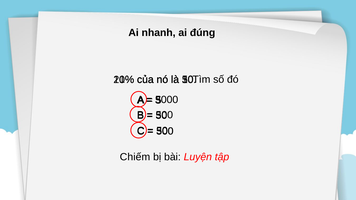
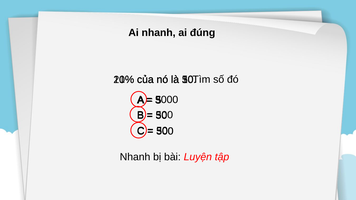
Chiếm at (135, 157): Chiếm -> Nhanh
